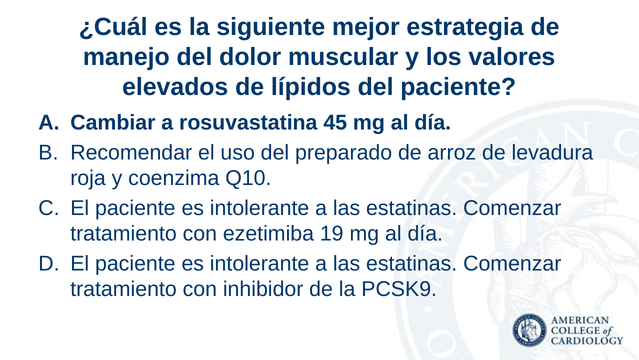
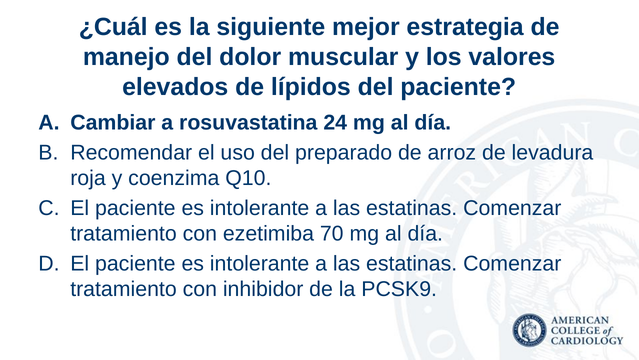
45: 45 -> 24
19: 19 -> 70
